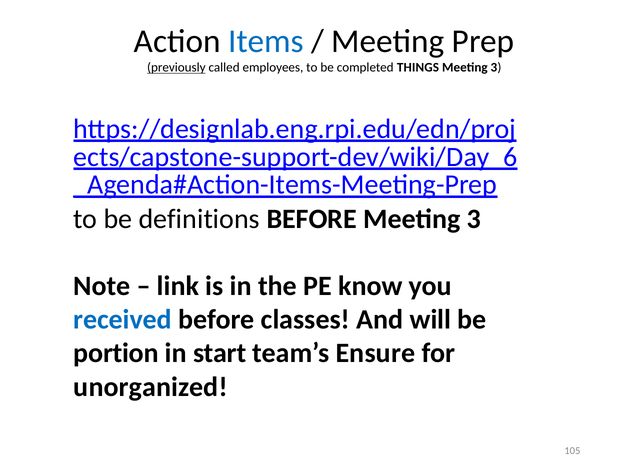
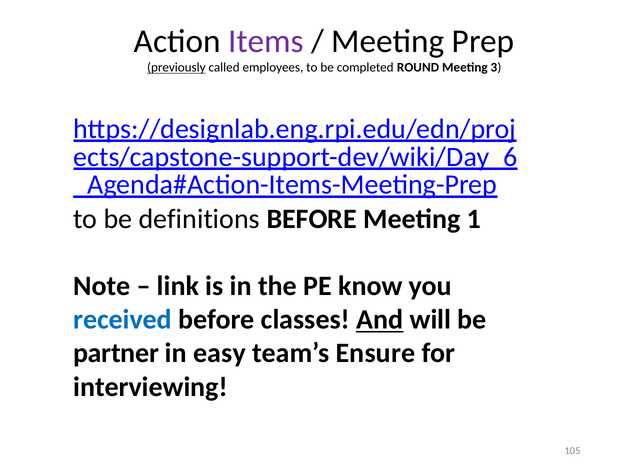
Items colour: blue -> purple
THINGS: THINGS -> ROUND
BEFORE Meeting 3: 3 -> 1
And underline: none -> present
portion: portion -> partner
start: start -> easy
unorganized: unorganized -> interviewing
